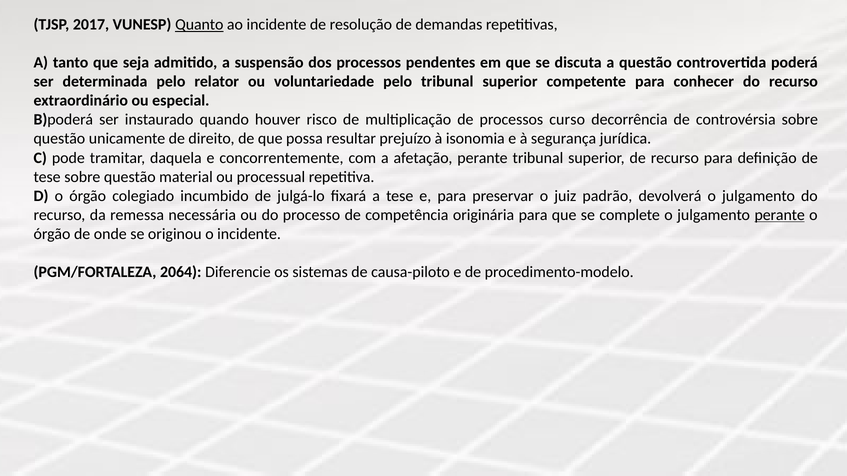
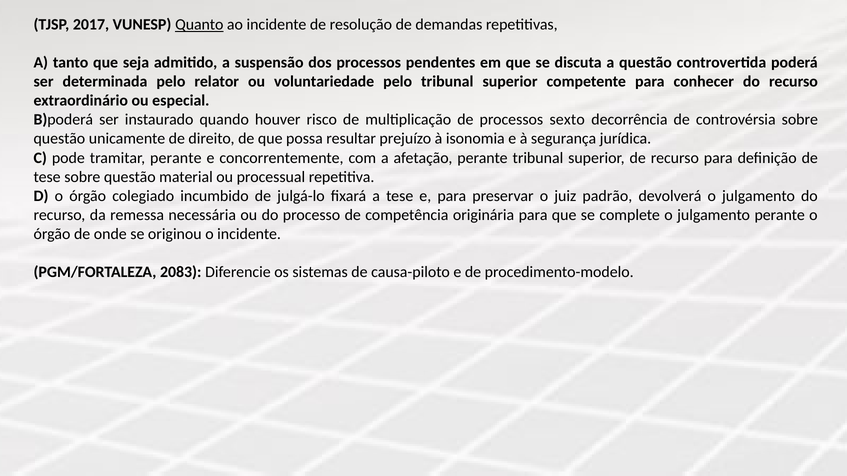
curso: curso -> sexto
tramitar daquela: daquela -> perante
perante at (780, 215) underline: present -> none
2064: 2064 -> 2083
